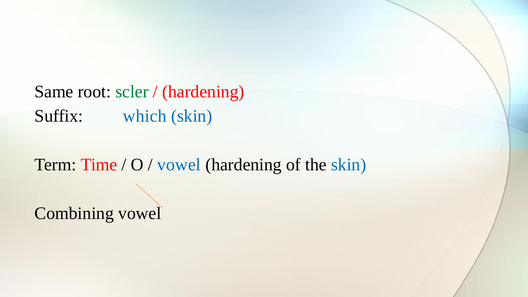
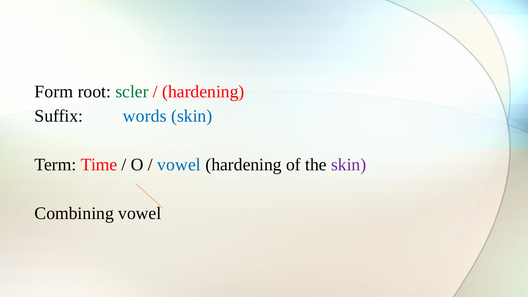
Same: Same -> Form
which: which -> words
skin at (349, 165) colour: blue -> purple
